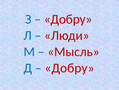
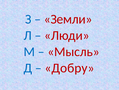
Добру at (68, 19): Добру -> Земли
